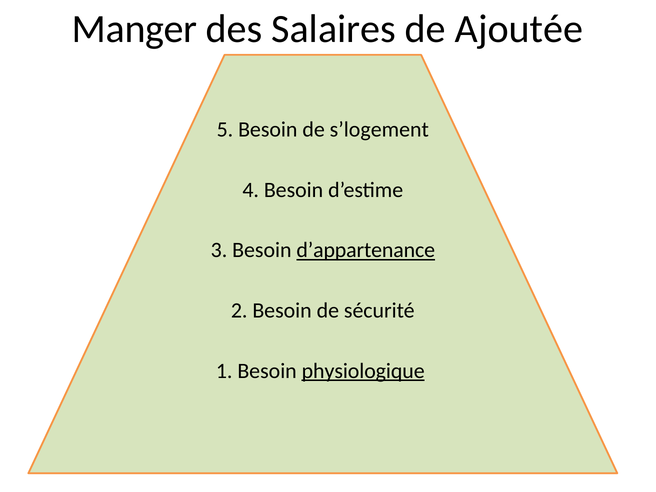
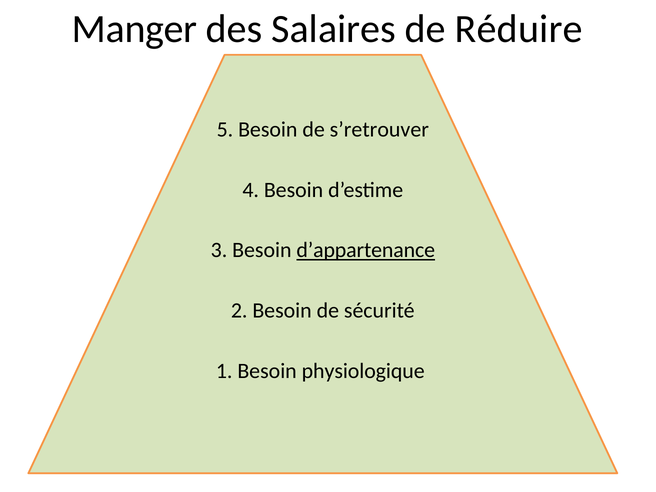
Ajoutée: Ajoutée -> Réduire
s’logement: s’logement -> s’retrouver
physiologique underline: present -> none
